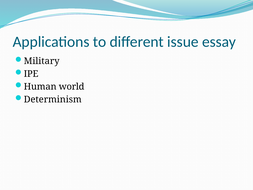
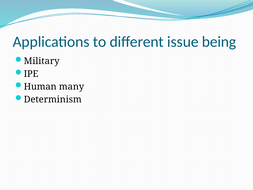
essay: essay -> being
world: world -> many
